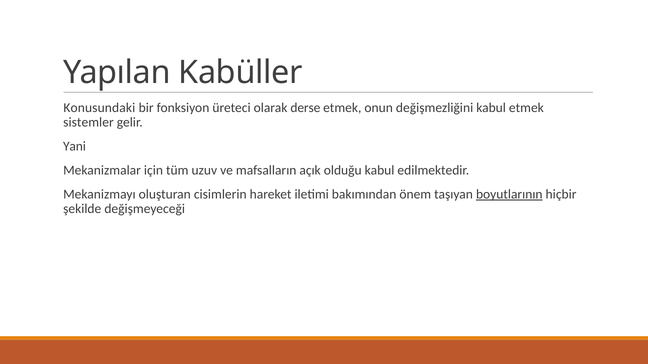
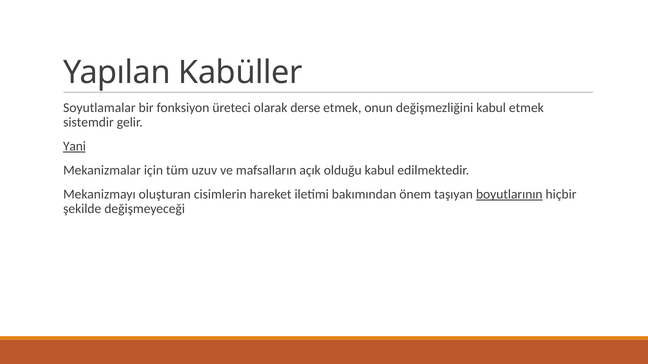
Konusundaki: Konusundaki -> Soyutlamalar
sistemler: sistemler -> sistemdir
Yani underline: none -> present
